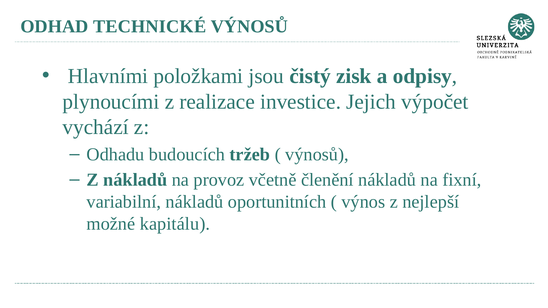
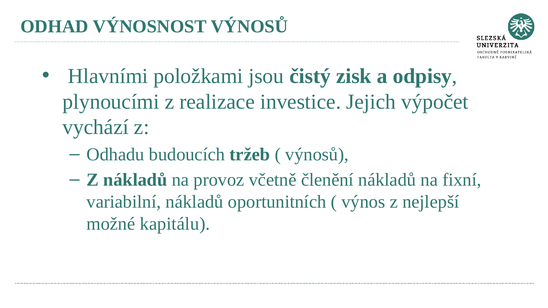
TECHNICKÉ: TECHNICKÉ -> VÝNOSNOST
